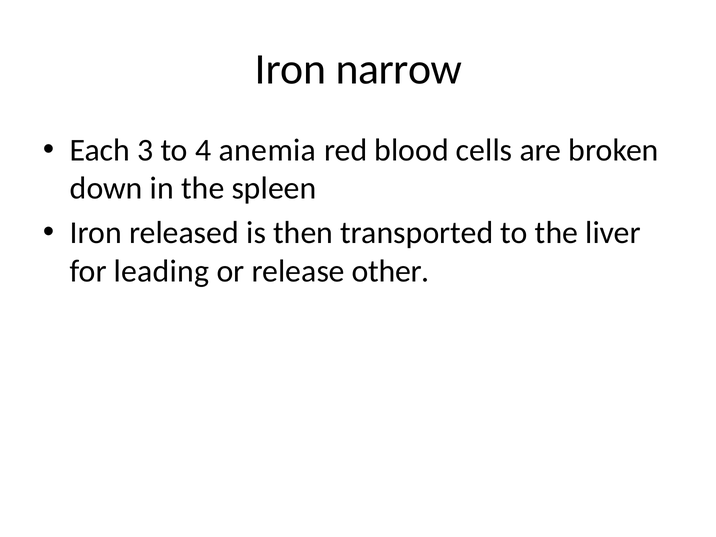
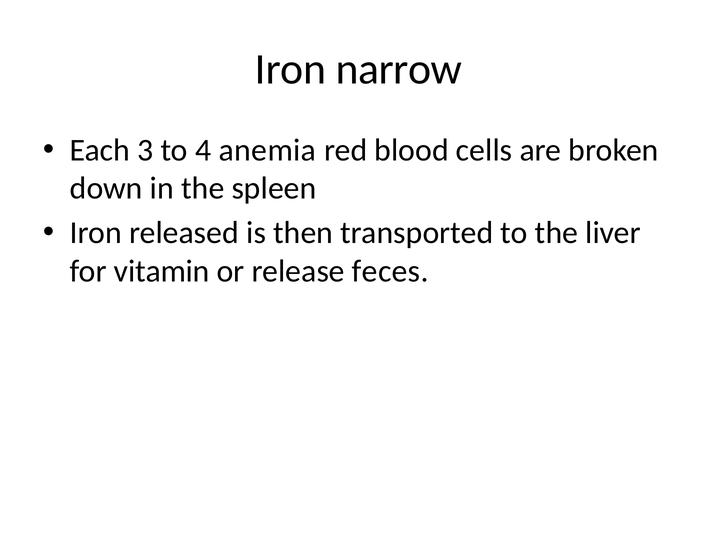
leading: leading -> vitamin
other: other -> feces
